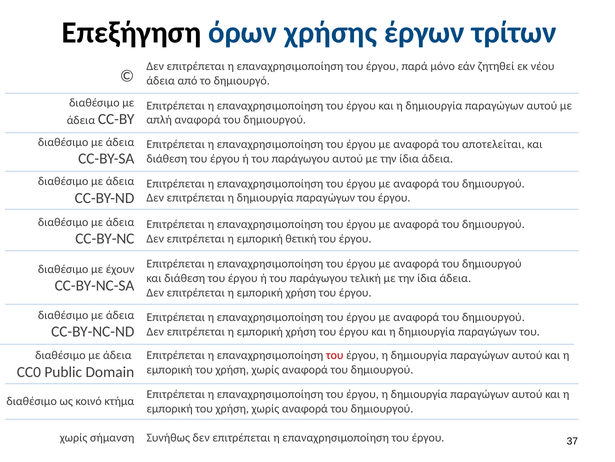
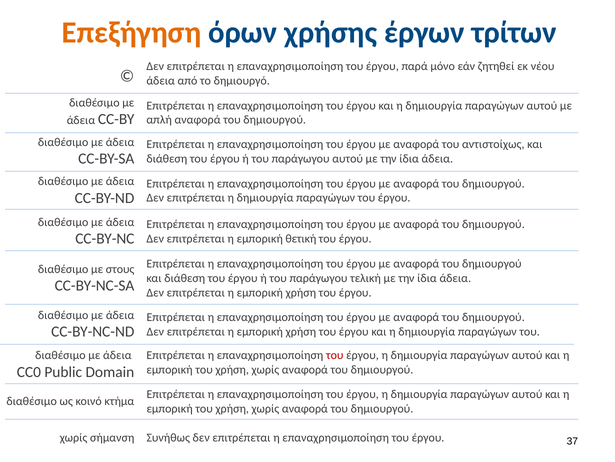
Επεξήγηση colour: black -> orange
αποτελείται: αποτελείται -> αντιστοίχως
έχουν: έχουν -> στους
